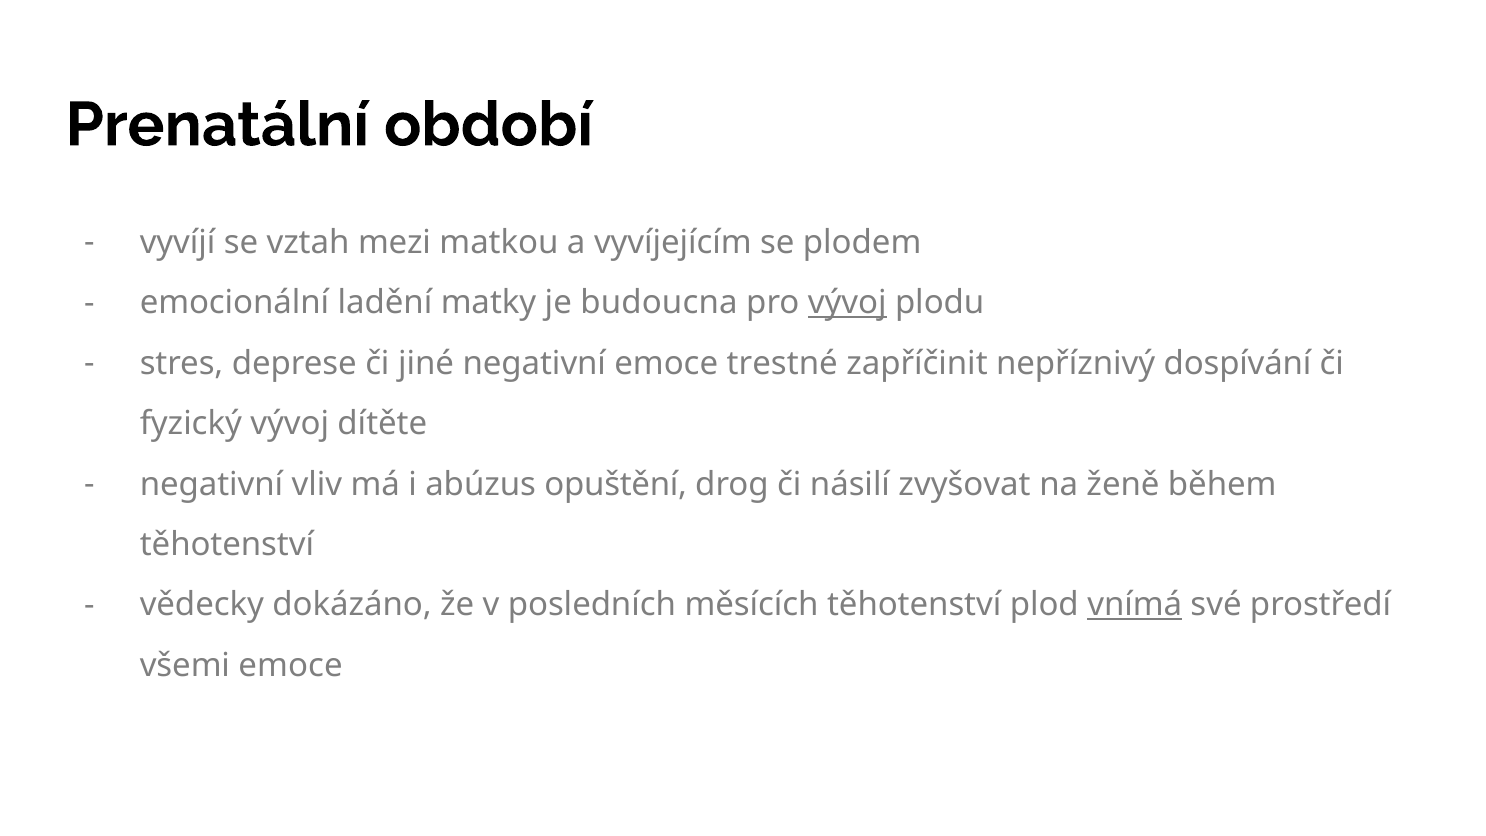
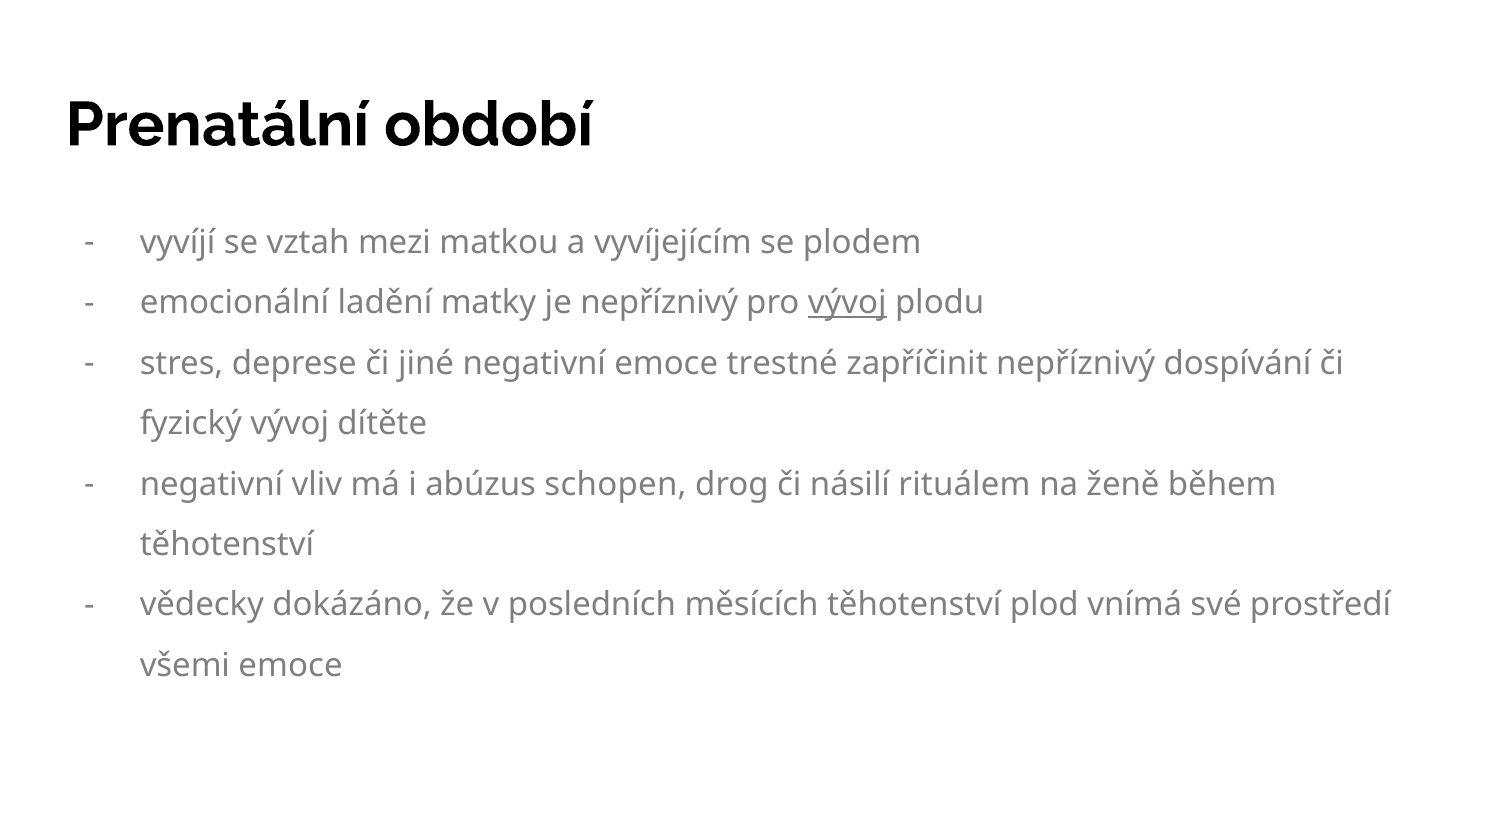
je budoucna: budoucna -> nepříznivý
opuštění: opuštění -> schopen
zvyšovat: zvyšovat -> rituálem
vnímá underline: present -> none
